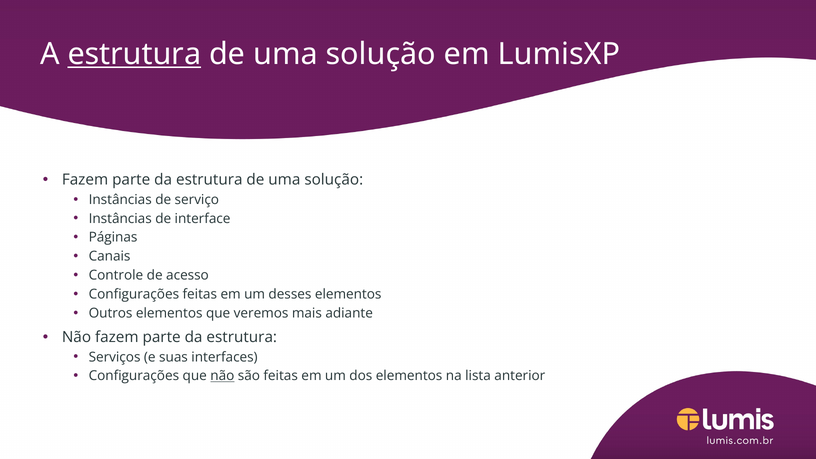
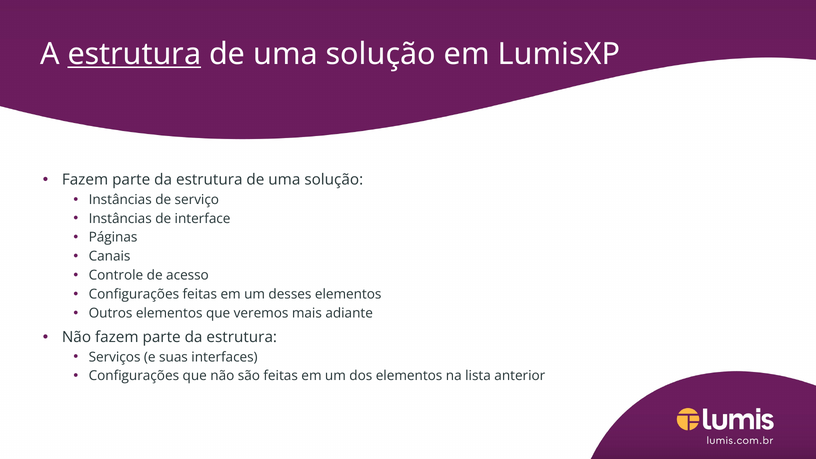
não at (222, 376) underline: present -> none
